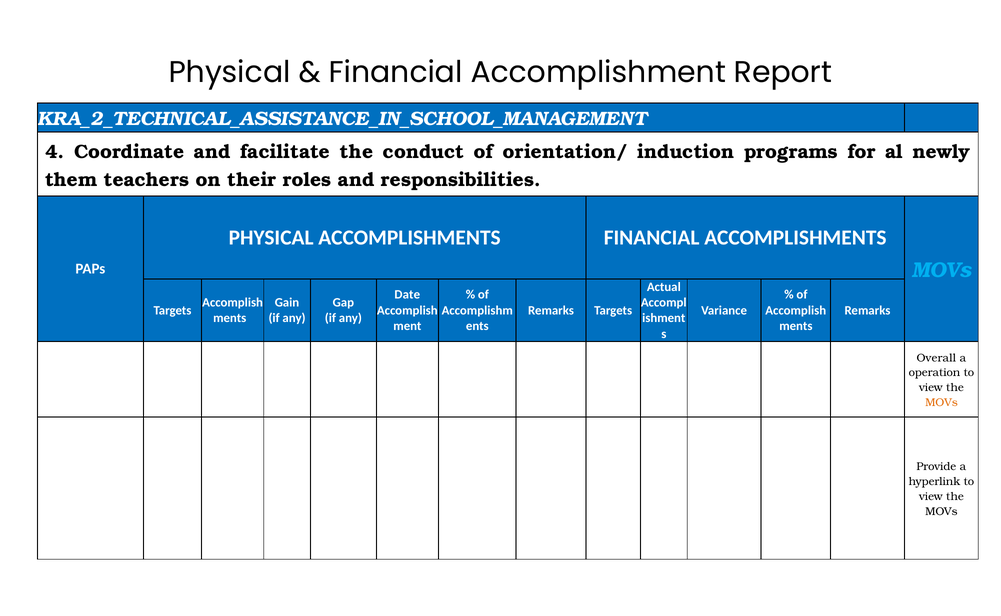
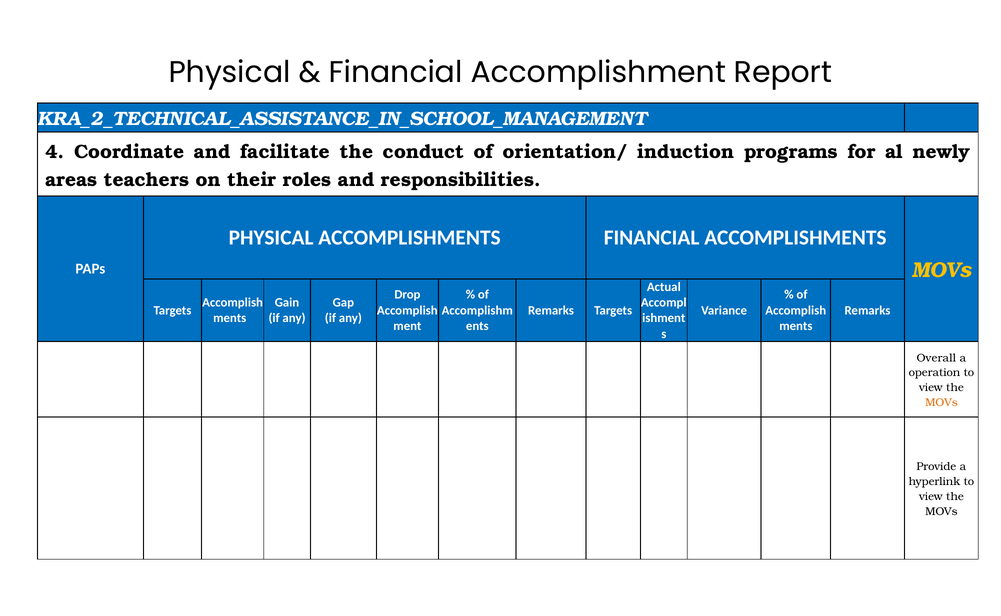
them: them -> areas
MOVs at (941, 270) colour: light blue -> yellow
Date: Date -> Drop
